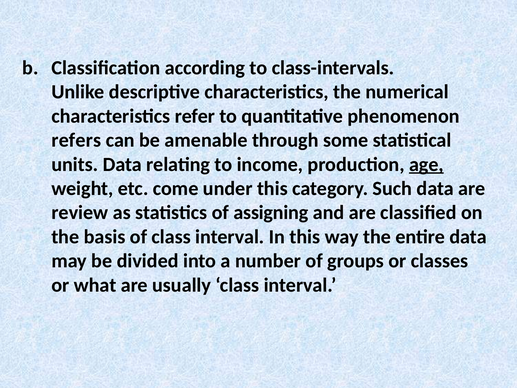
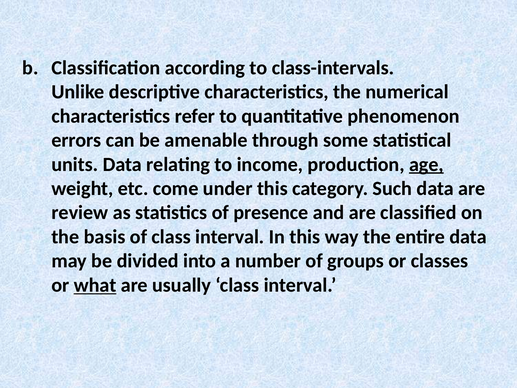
refers: refers -> errors
assigning: assigning -> presence
what underline: none -> present
